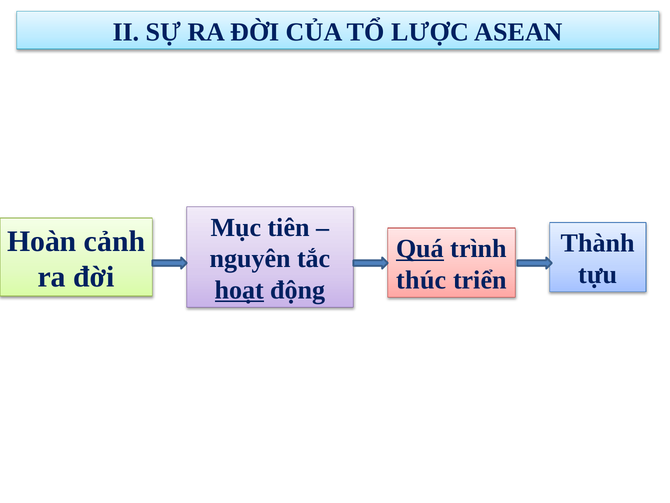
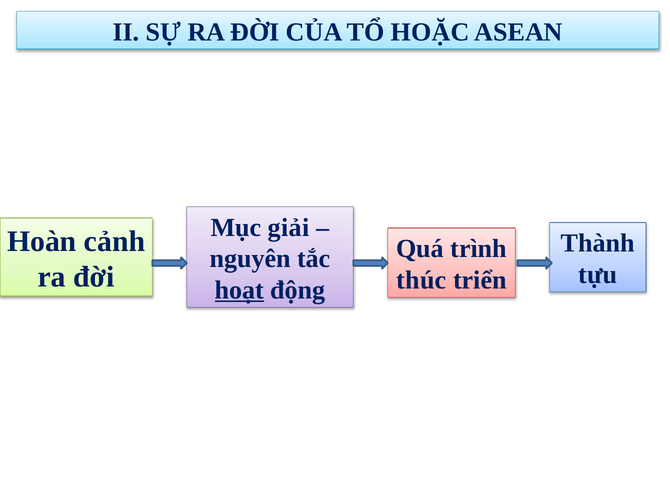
LƯỢC: LƯỢC -> HOẶC
tiên: tiên -> giải
Quá underline: present -> none
